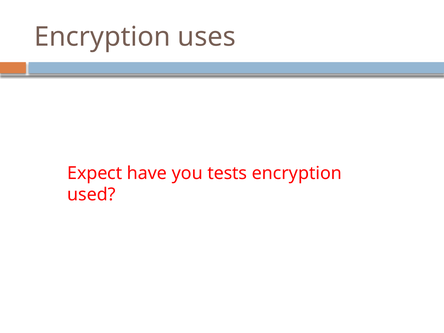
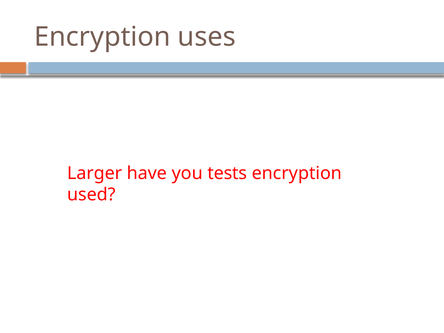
Expect: Expect -> Larger
